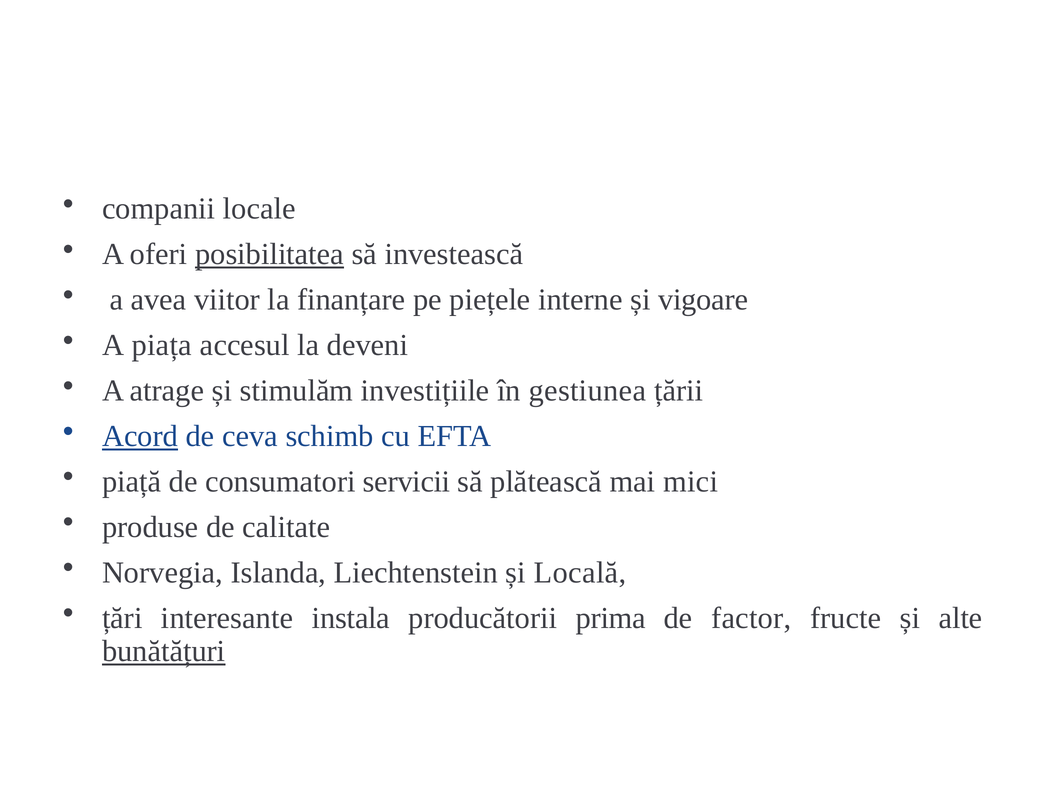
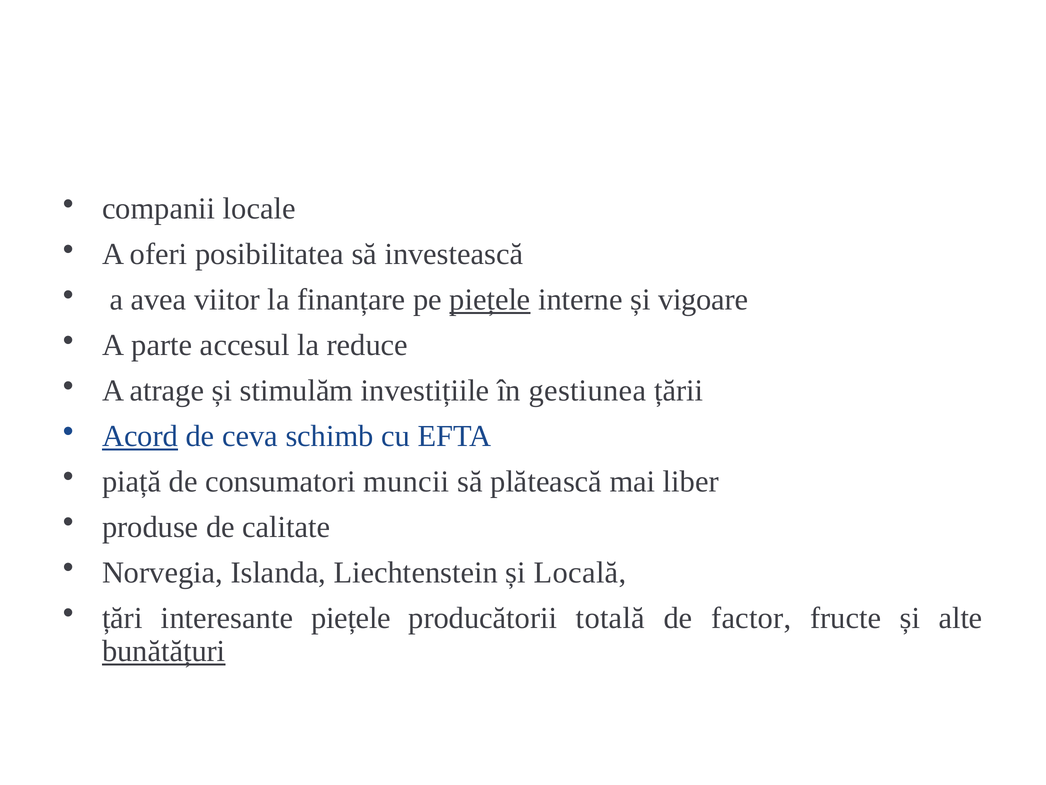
posibilitatea underline: present -> none
piețele at (490, 300) underline: none -> present
piața: piața -> parte
deveni: deveni -> reduce
servicii: servicii -> muncii
mici: mici -> liber
interesante instala: instala -> piețele
prima: prima -> totală
